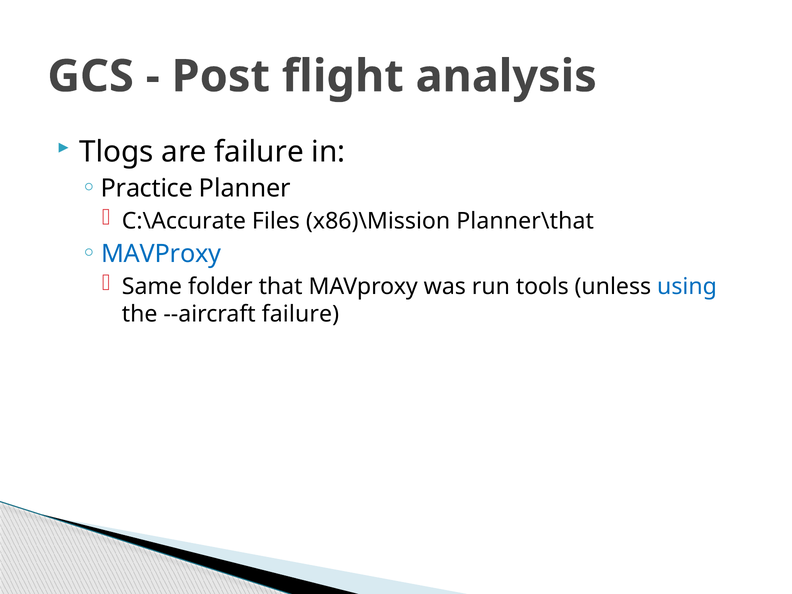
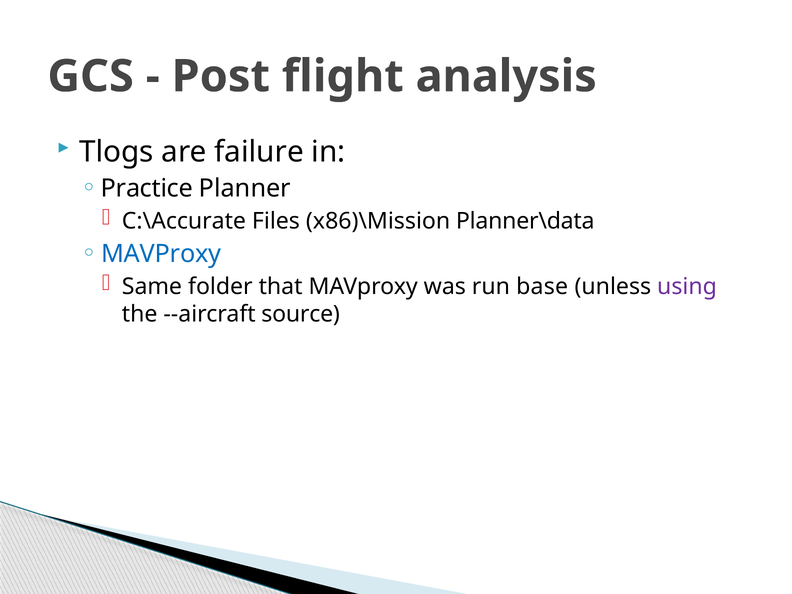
Planner\that: Planner\that -> Planner\data
tools: tools -> base
using colour: blue -> purple
--aircraft failure: failure -> source
